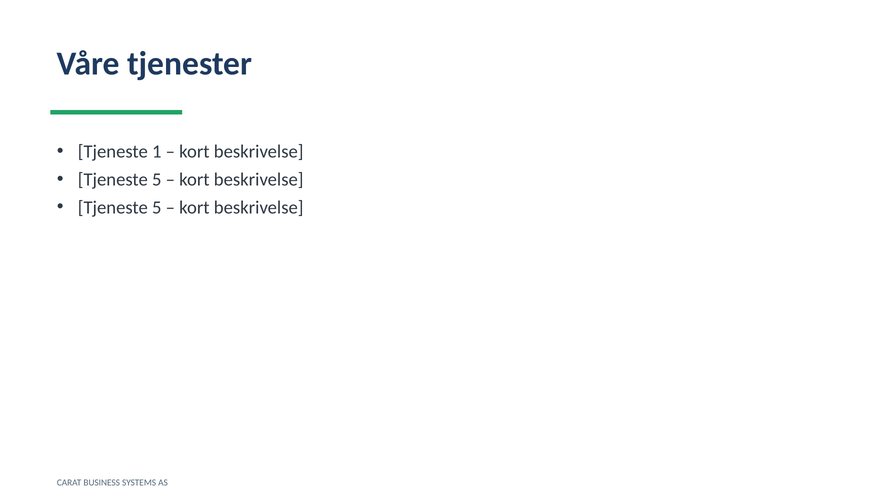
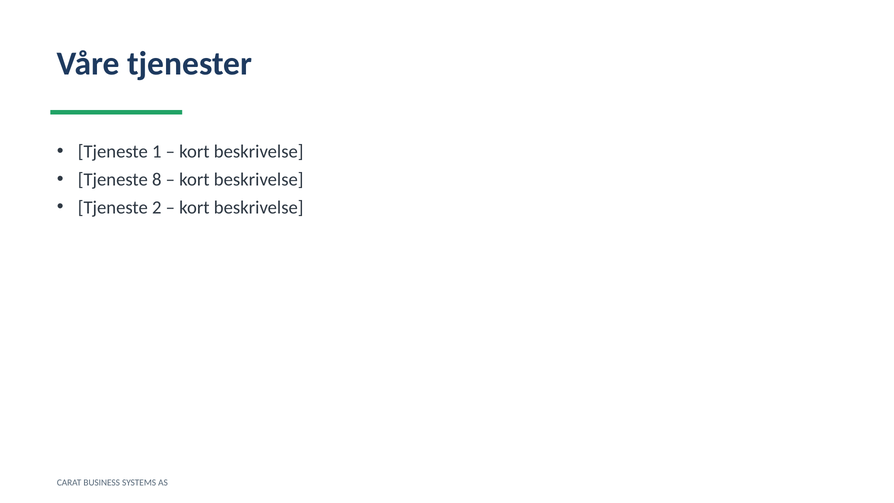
5 at (157, 179): 5 -> 8
5 at (157, 207): 5 -> 2
